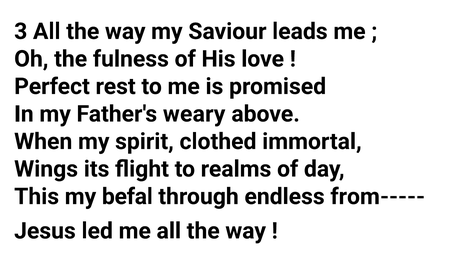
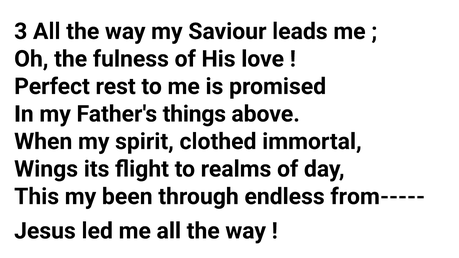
weary: weary -> things
befal: befal -> been
